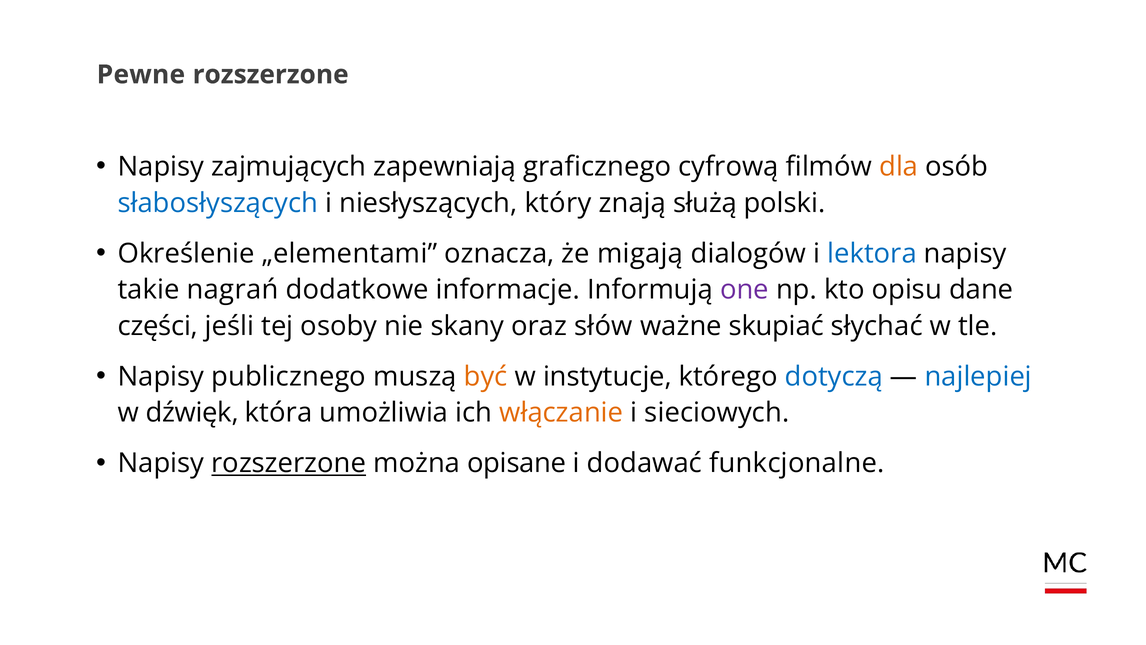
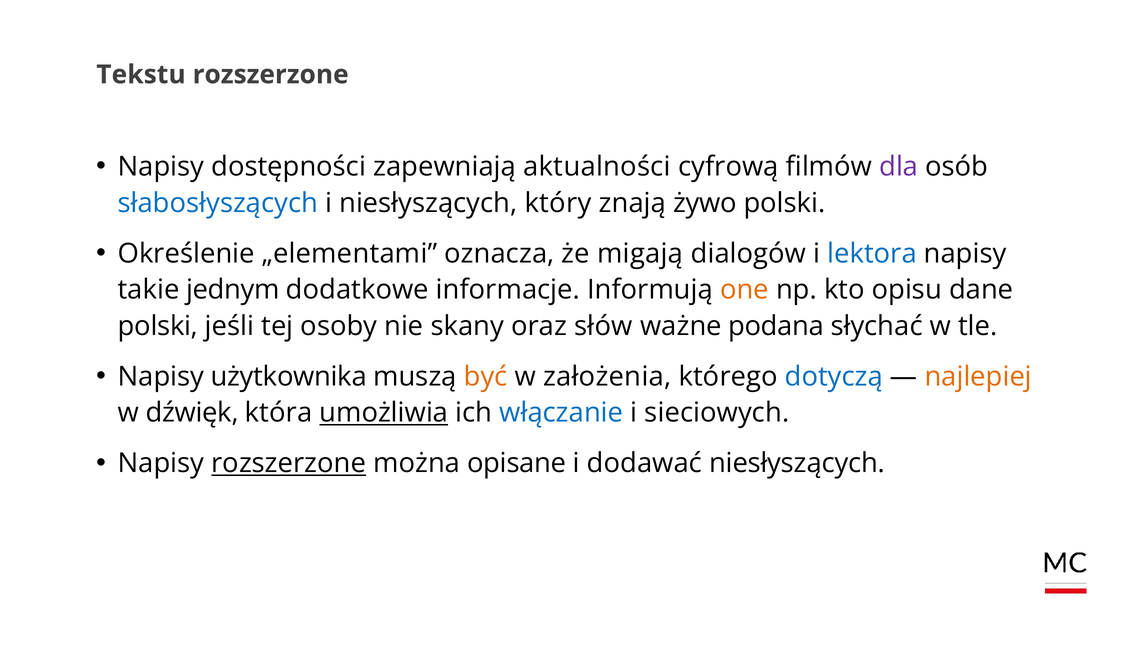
Pewne: Pewne -> Tekstu
zajmujących: zajmujących -> dostępności
graficznego: graficznego -> aktualności
dla colour: orange -> purple
służą: służą -> żywo
nagrań: nagrań -> jednym
one colour: purple -> orange
części at (158, 326): części -> polski
skupiać: skupiać -> podana
publicznego: publicznego -> użytkownika
instytucje: instytucje -> założenia
najlepiej colour: blue -> orange
umożliwia underline: none -> present
włączanie colour: orange -> blue
dodawać funkcjonalne: funkcjonalne -> niesłyszących
